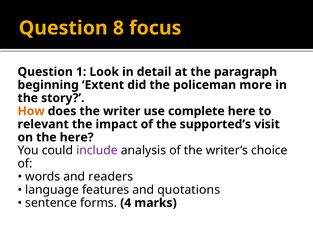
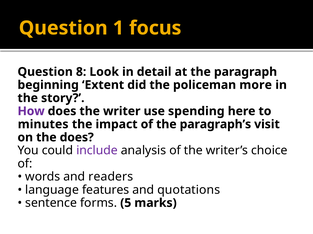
8: 8 -> 1
1: 1 -> 8
How colour: orange -> purple
complete: complete -> spending
relevant: relevant -> minutes
supported’s: supported’s -> paragraph’s
the here: here -> does
4: 4 -> 5
